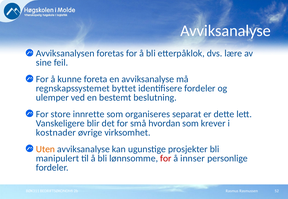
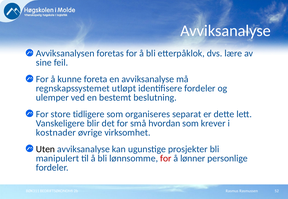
byttet: byttet -> utløpt
innrette: innrette -> tidligere
Uten colour: orange -> black
innser: innser -> lønner
